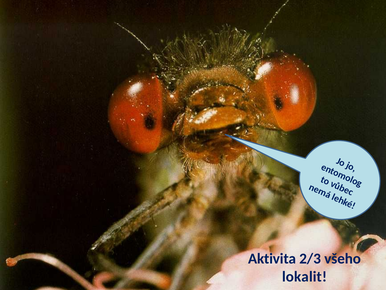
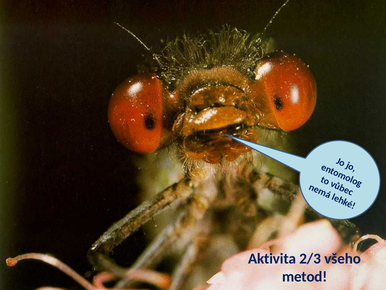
lokalit: lokalit -> metod
